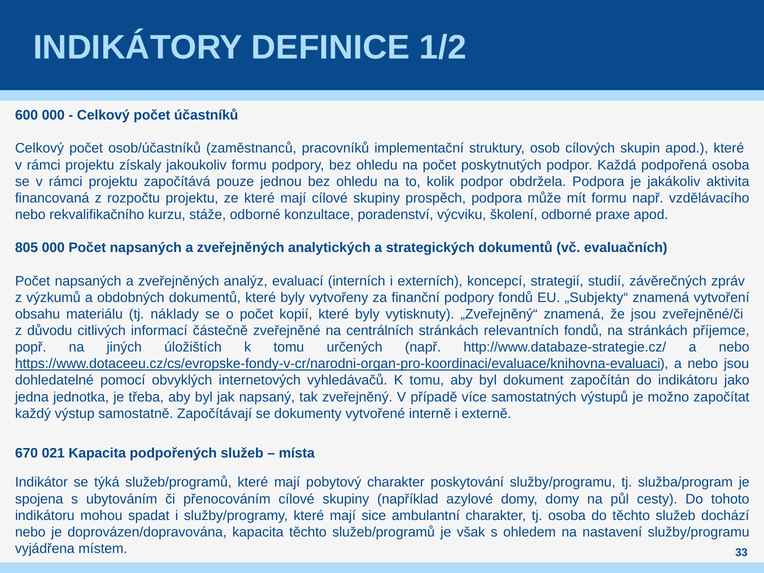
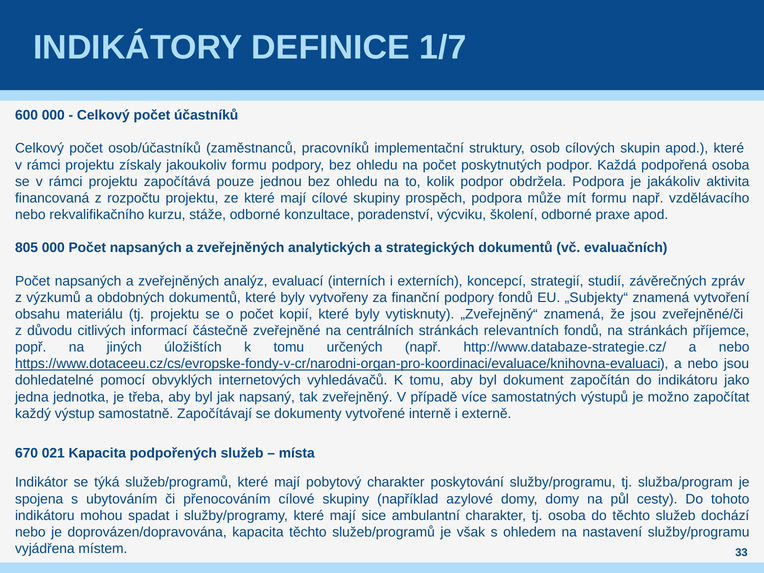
1/2: 1/2 -> 1/7
tj náklady: náklady -> projektu
